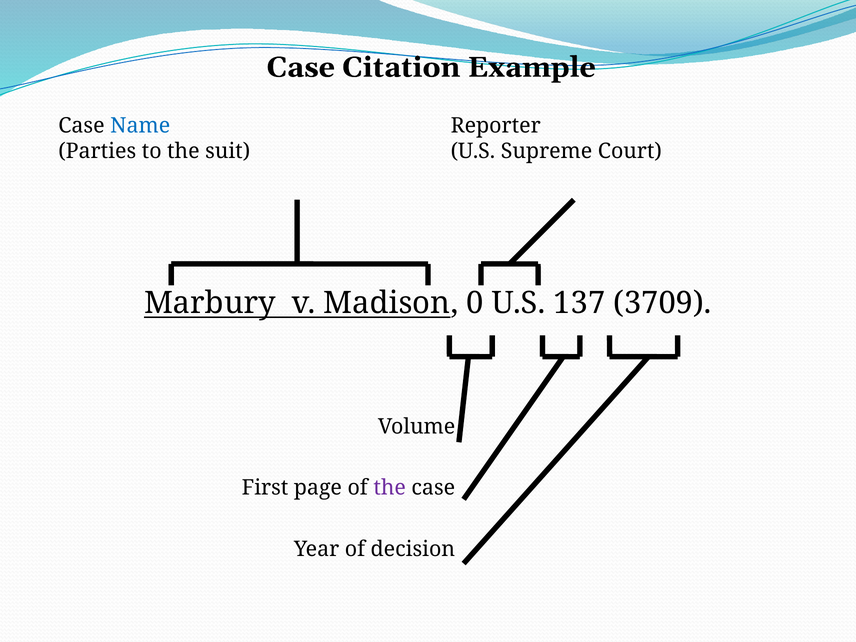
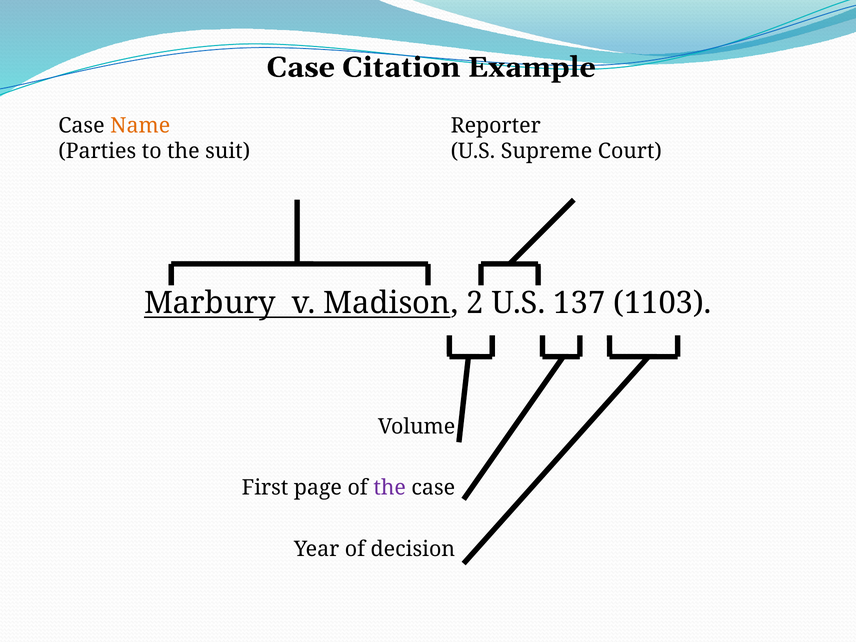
Name colour: blue -> orange
0: 0 -> 2
3709: 3709 -> 1103
